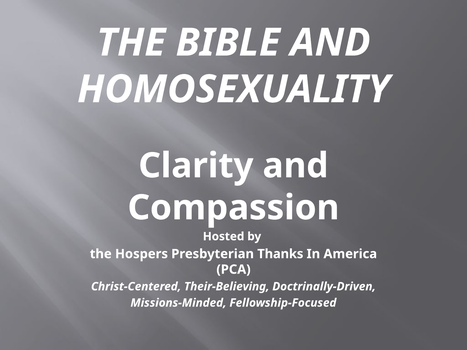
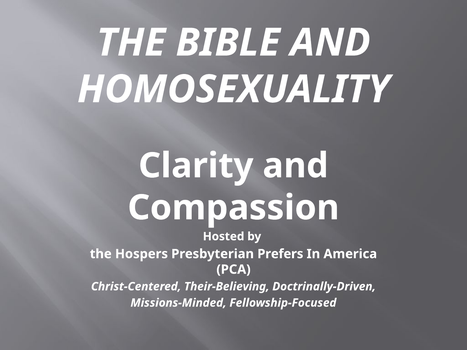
Thanks: Thanks -> Prefers
